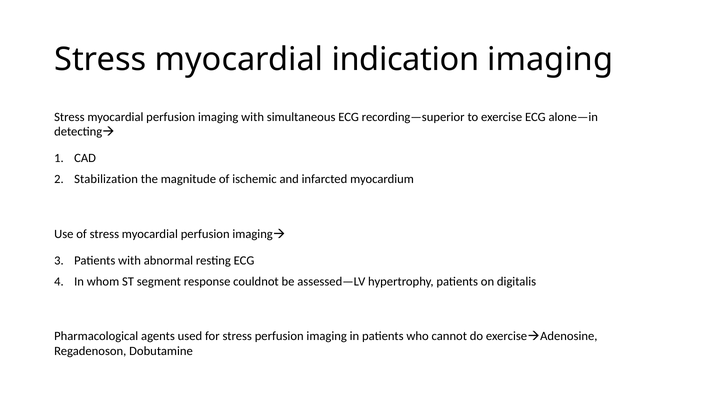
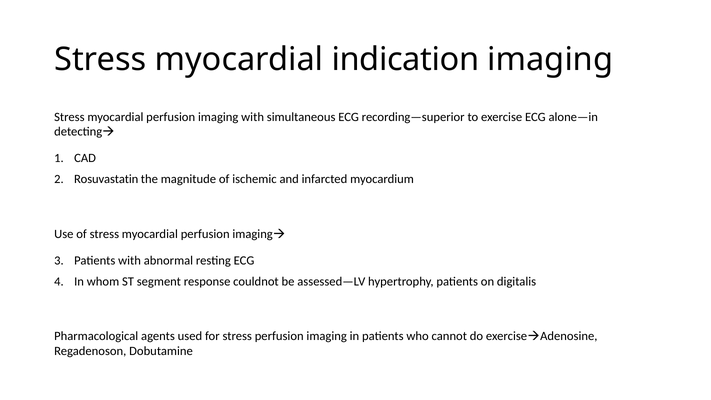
Stabilization: Stabilization -> Rosuvastatin
